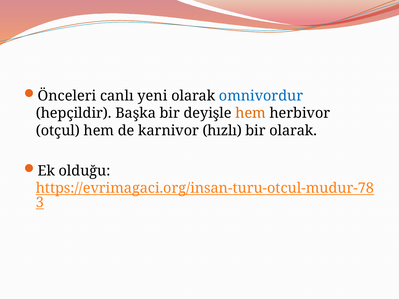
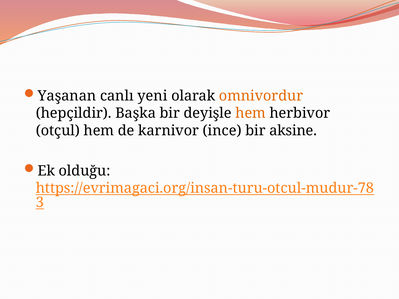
Önceleri: Önceleri -> Yaşanan
omnivordur colour: blue -> orange
hızlı: hızlı -> ince
bir olarak: olarak -> aksine
